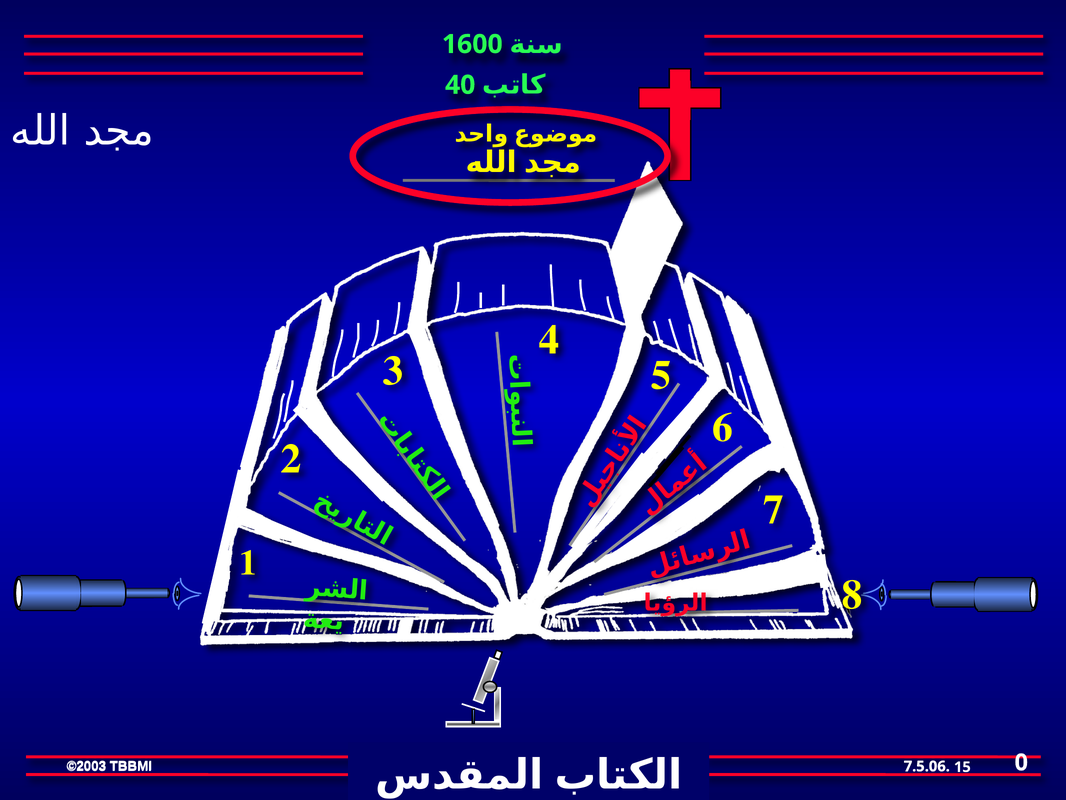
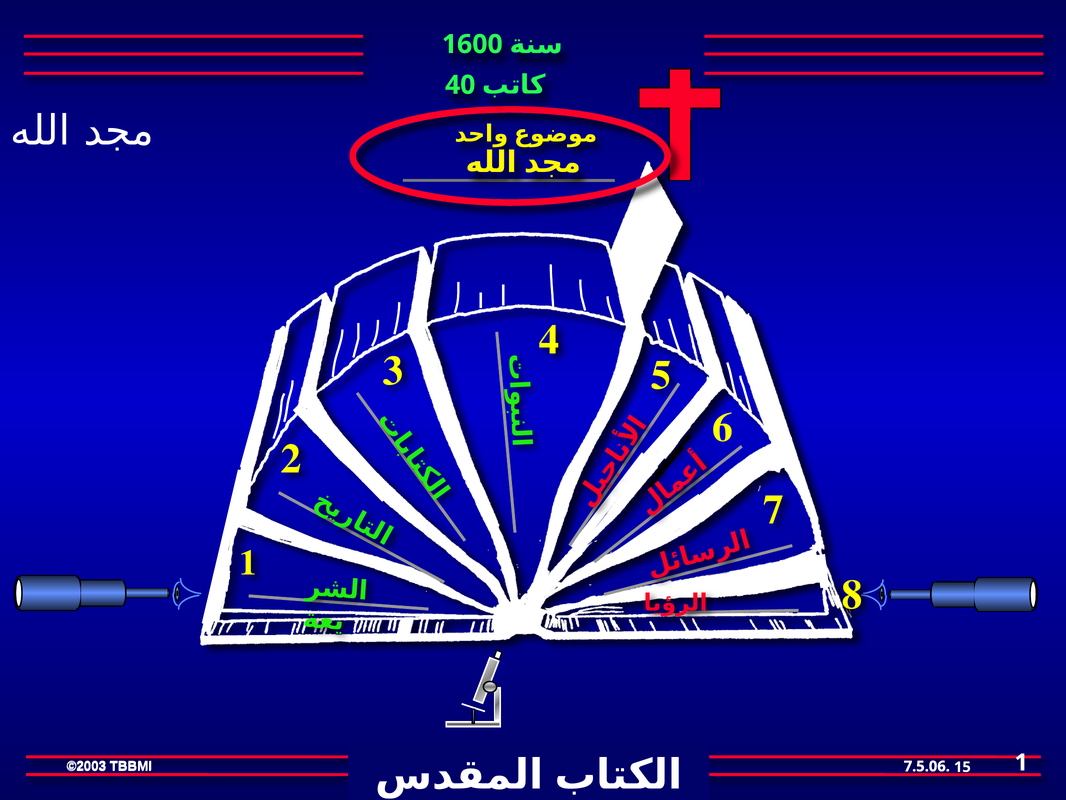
0 at (1021, 762): 0 -> 1
